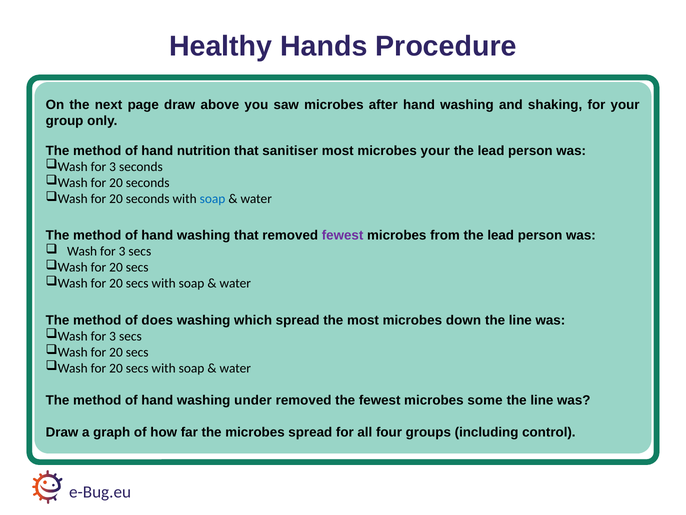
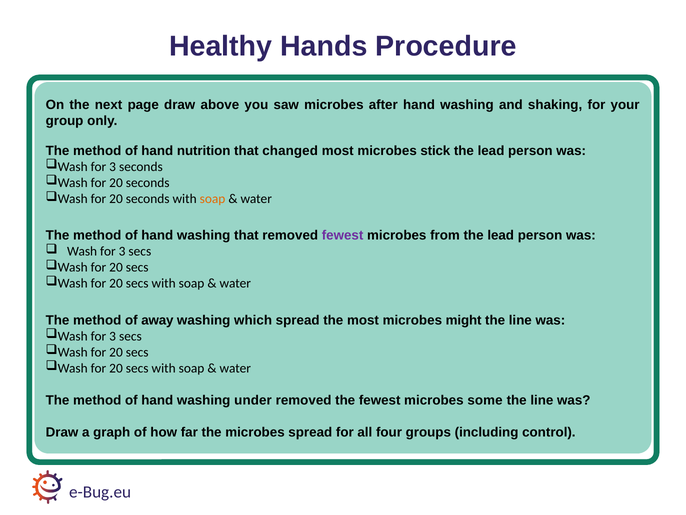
sanitiser: sanitiser -> changed
microbes your: your -> stick
soap at (213, 199) colour: blue -> orange
does: does -> away
down: down -> might
